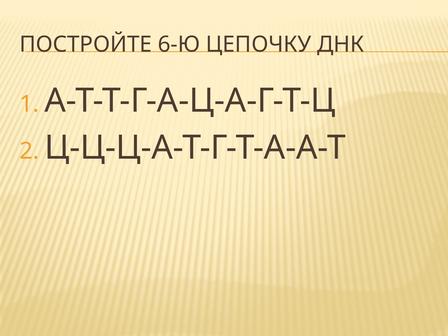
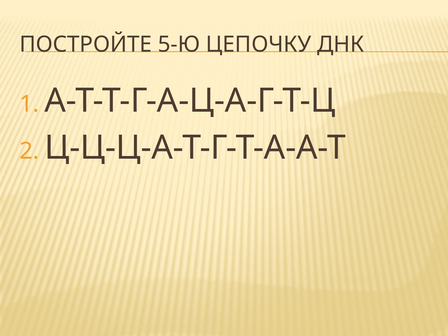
6-Ю: 6-Ю -> 5-Ю
